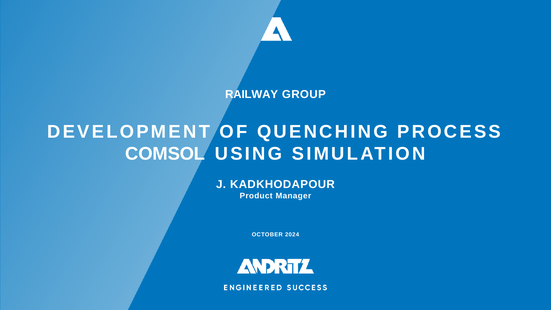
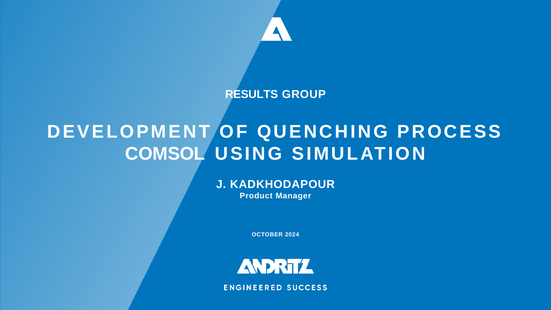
RAILWAY: RAILWAY -> RESULTS
